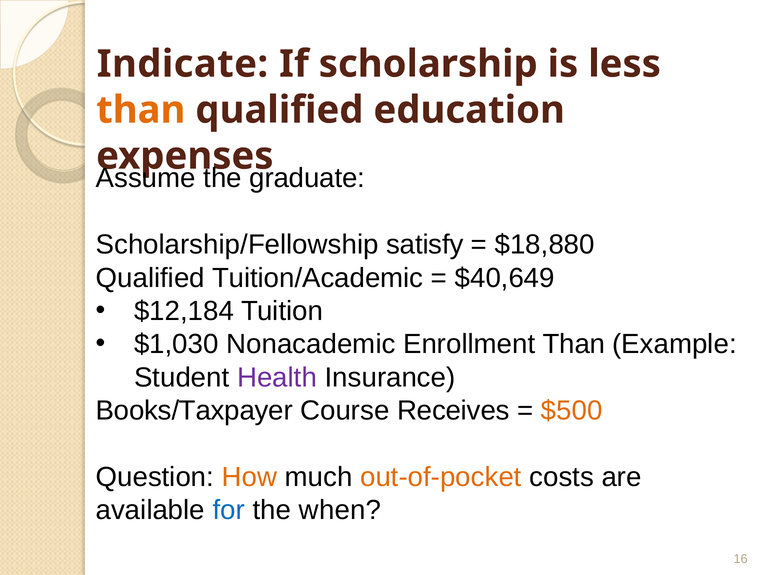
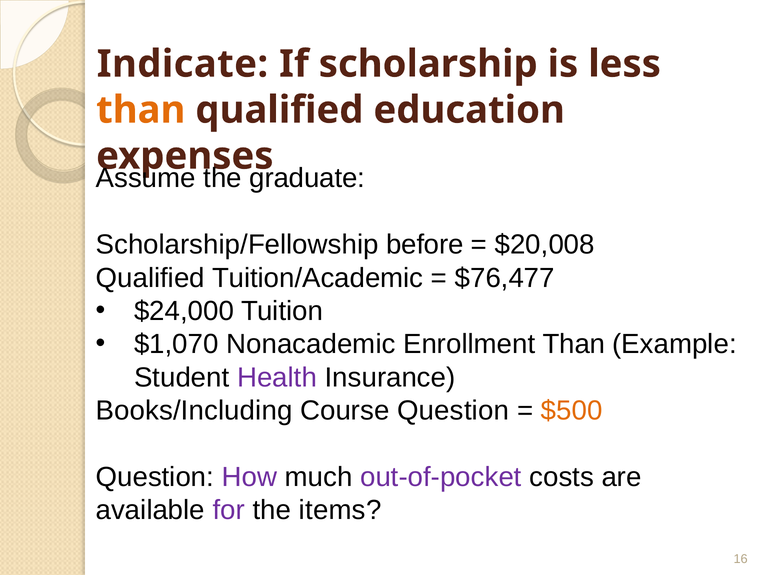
satisfy: satisfy -> before
$18,880: $18,880 -> $20,008
$40,649: $40,649 -> $76,477
$12,184: $12,184 -> $24,000
$1,030: $1,030 -> $1,070
Books/Taxpayer: Books/Taxpayer -> Books/Including
Course Receives: Receives -> Question
How colour: orange -> purple
out-of-pocket colour: orange -> purple
for colour: blue -> purple
when: when -> items
